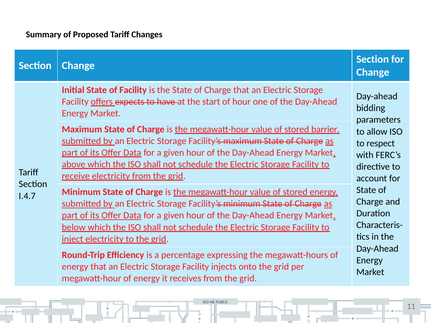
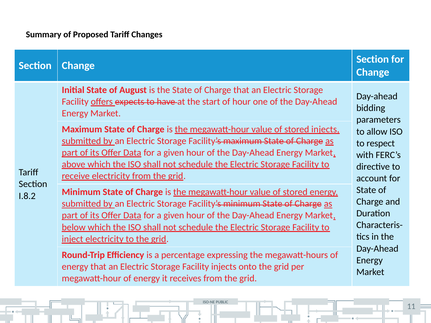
of Facility: Facility -> August
stored barrier: barrier -> injects
I.4.7: I.4.7 -> I.8.2
